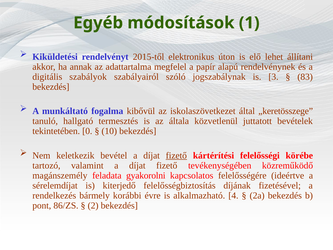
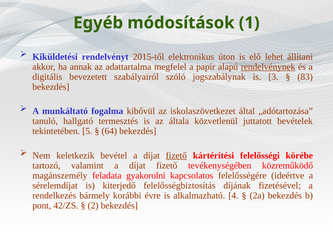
rendelvénynek underline: none -> present
szabályok: szabályok -> bevezetett
„keretösszege: „keretösszege -> „adótartozása
0: 0 -> 5
10: 10 -> 64
86/ZS: 86/ZS -> 42/ZS
